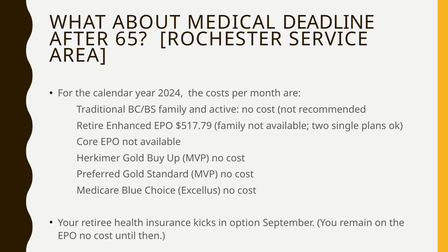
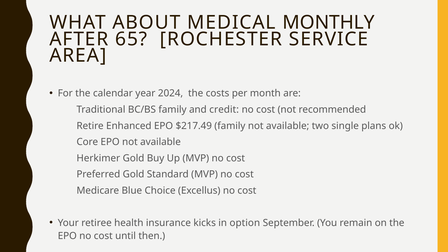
DEADLINE: DEADLINE -> MONTHLY
active: active -> credit
$517.79: $517.79 -> $217.49
